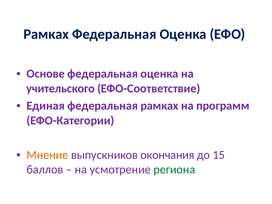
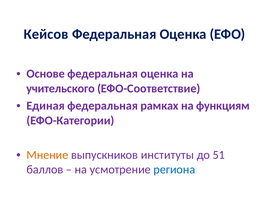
Рамках at (46, 34): Рамках -> Кейсов
программ: программ -> функциям
окончания: окончания -> институты
15: 15 -> 51
региона colour: green -> blue
